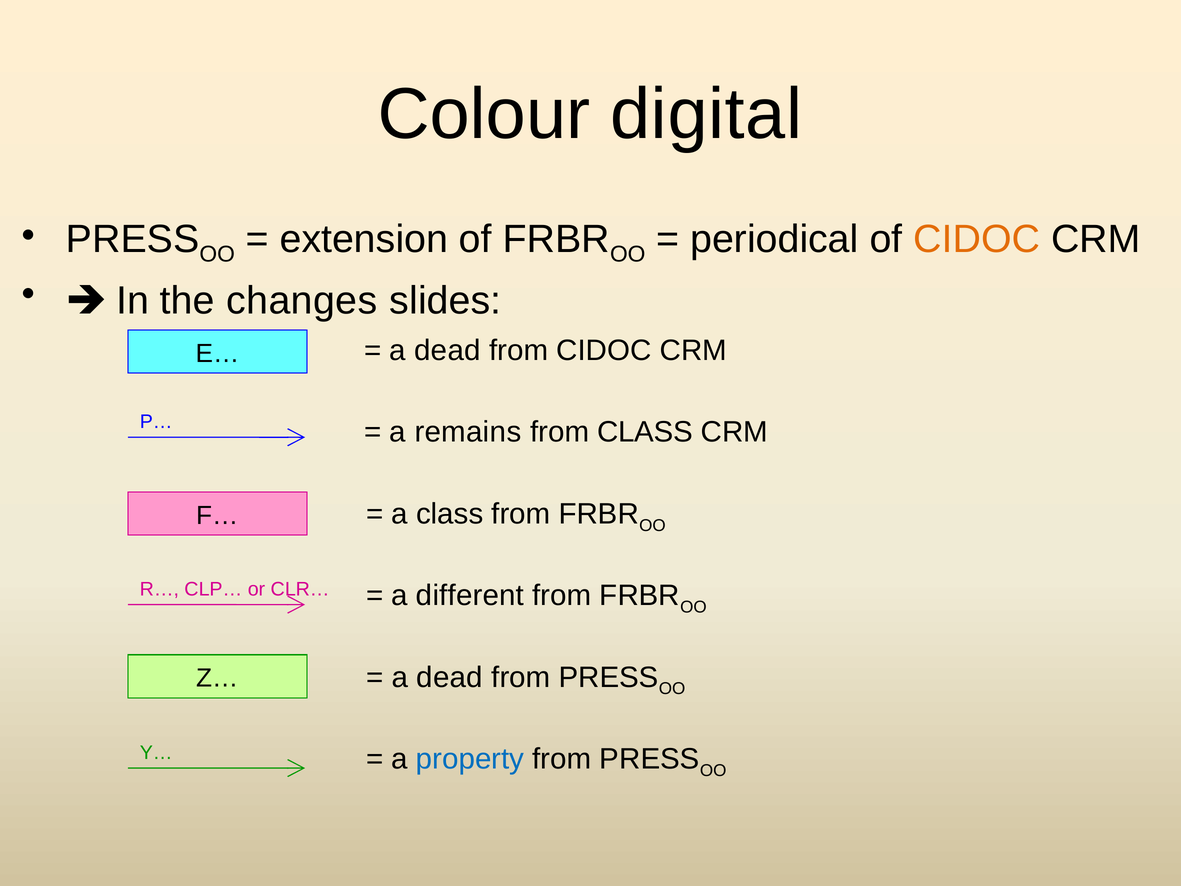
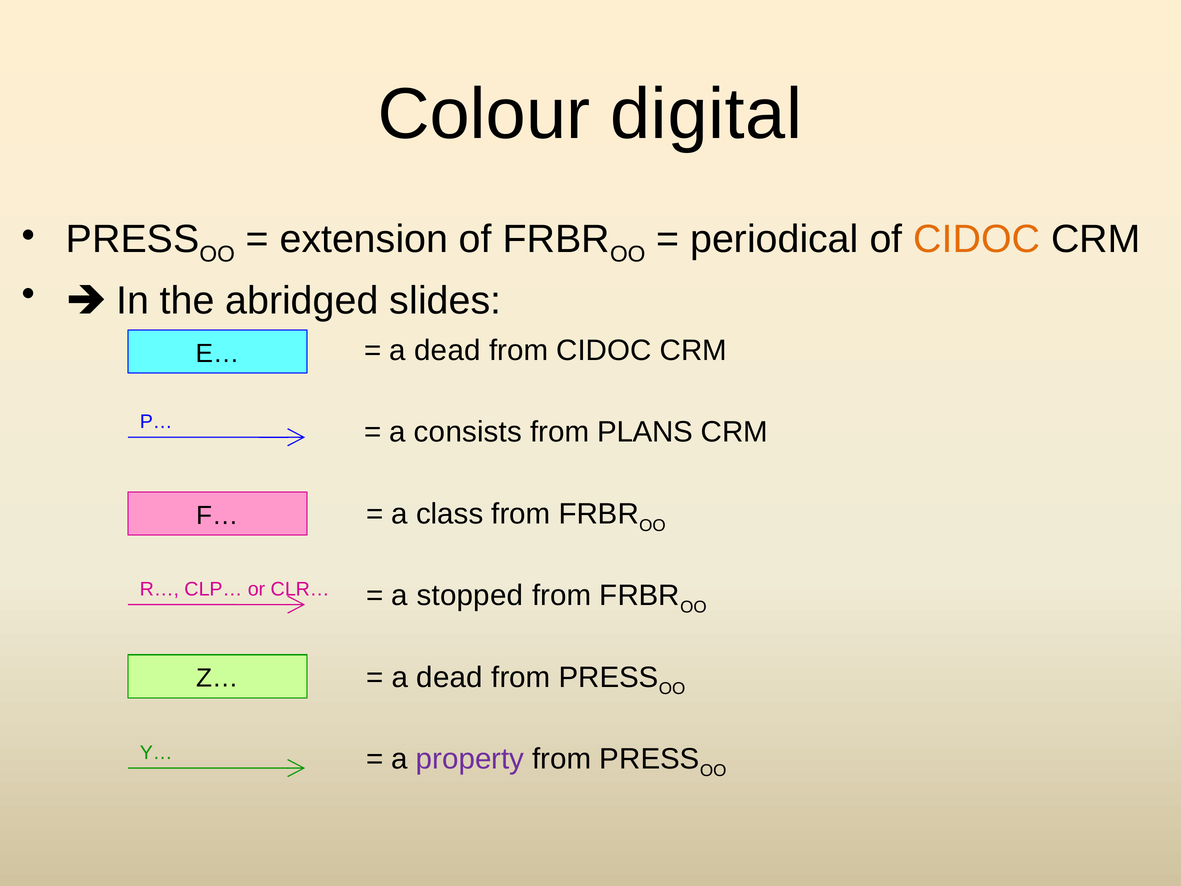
changes: changes -> abridged
remains: remains -> consists
from CLASS: CLASS -> PLANS
different: different -> stopped
property colour: blue -> purple
